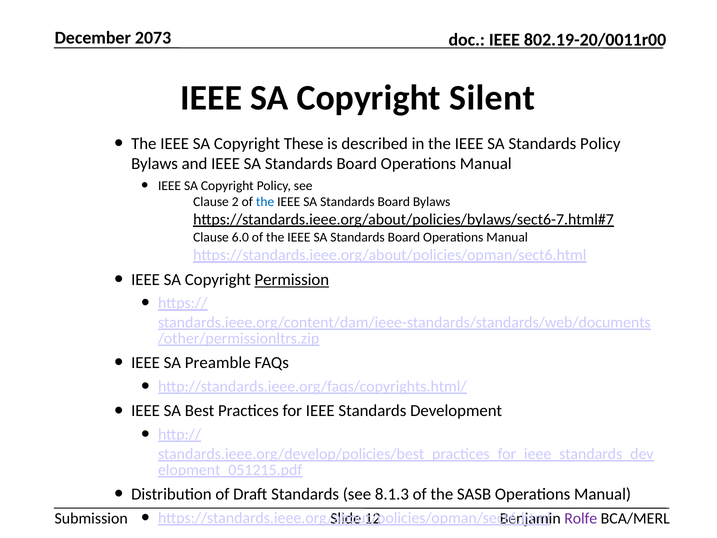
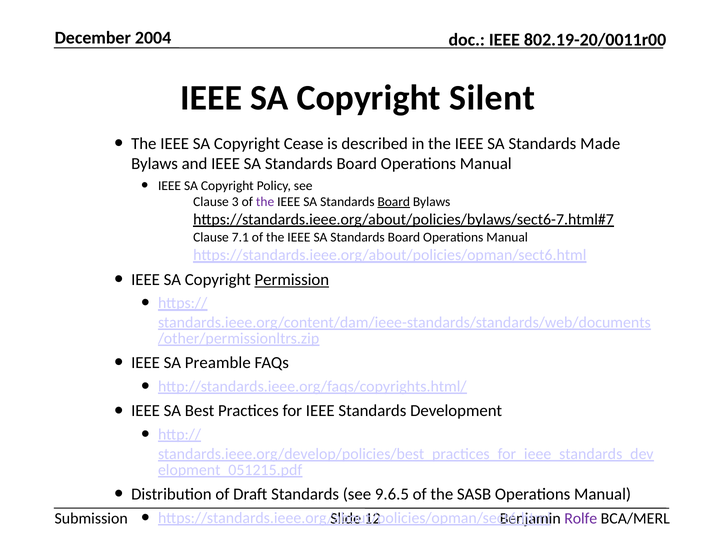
2073: 2073 -> 2004
These: These -> Cease
Standards Policy: Policy -> Made
2: 2 -> 3
the at (265, 202) colour: blue -> purple
Board at (394, 202) underline: none -> present
6.0: 6.0 -> 7.1
8.1.3: 8.1.3 -> 9.6.5
